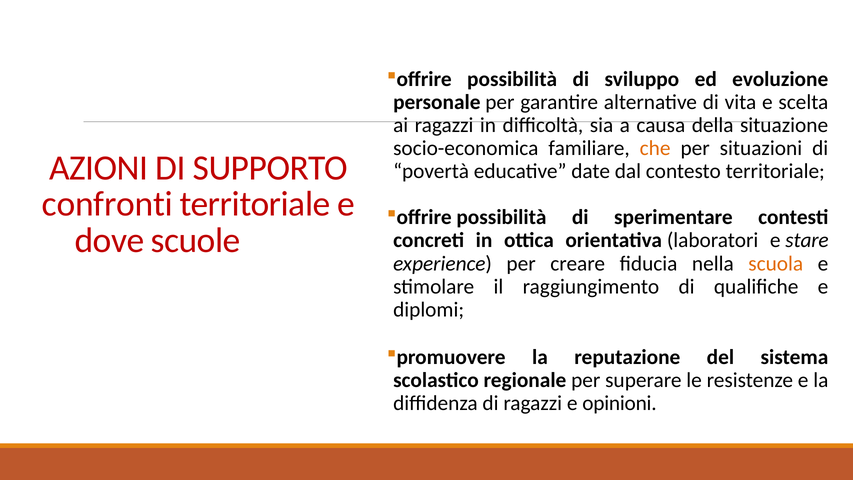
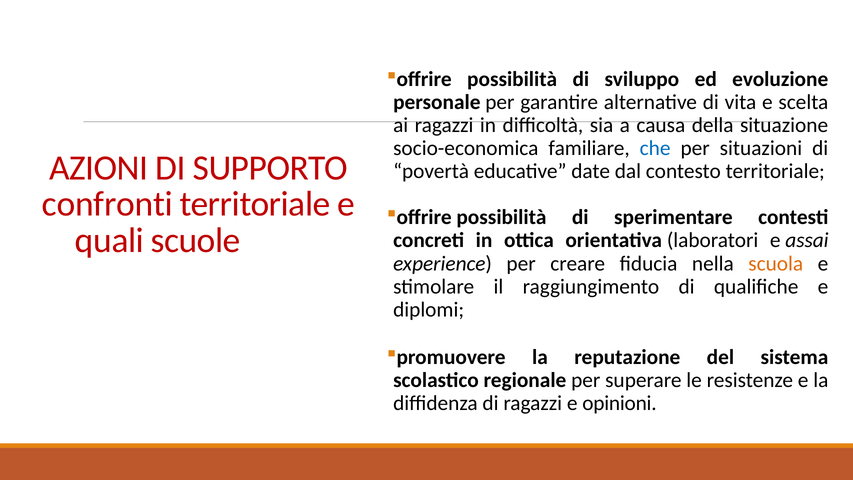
che colour: orange -> blue
dove: dove -> quali
stare: stare -> assai
